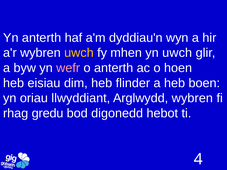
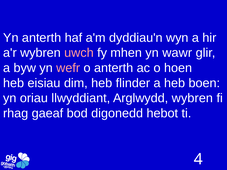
uwch at (79, 53) colour: yellow -> pink
yn uwch: uwch -> wawr
gredu: gredu -> gaeaf
